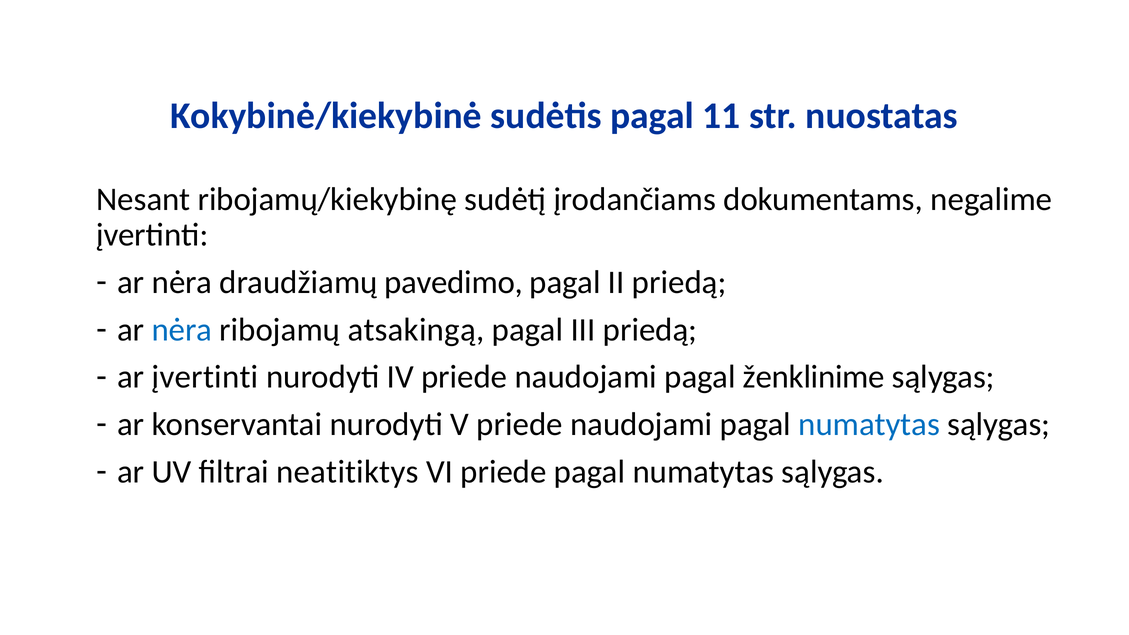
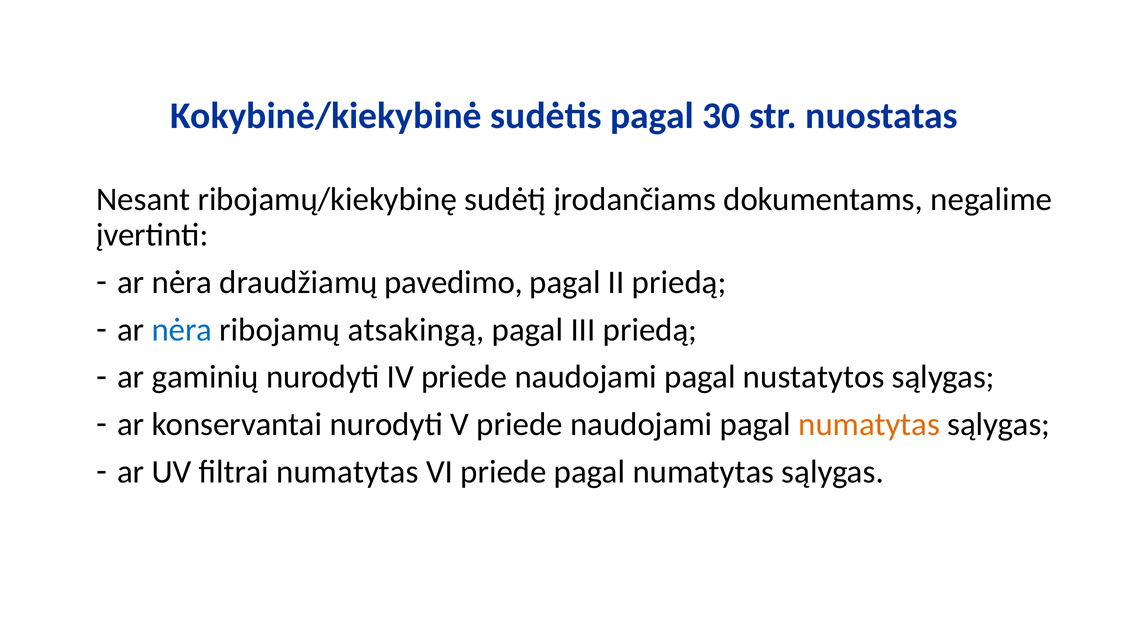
11: 11 -> 30
ar įvertinti: įvertinti -> gaminių
ženklinime: ženklinime -> nustatytos
numatytas at (869, 424) colour: blue -> orange
filtrai neatitiktys: neatitiktys -> numatytas
